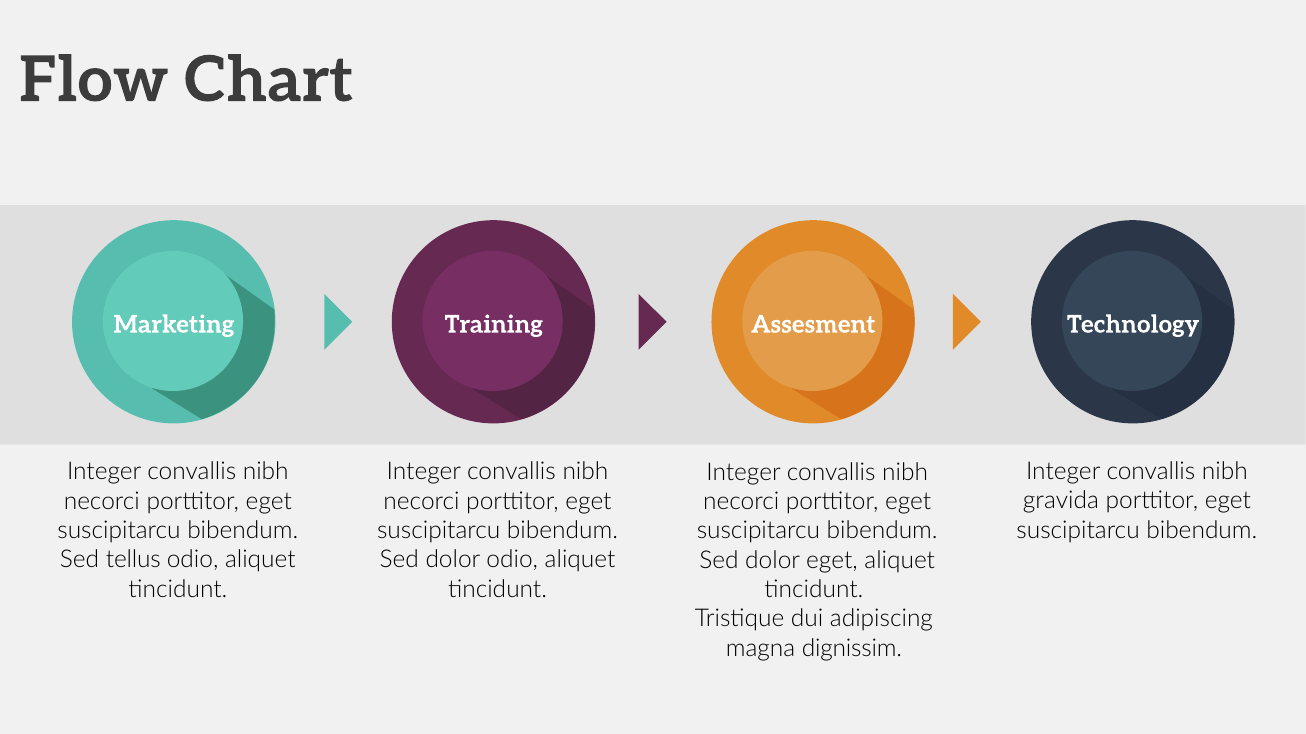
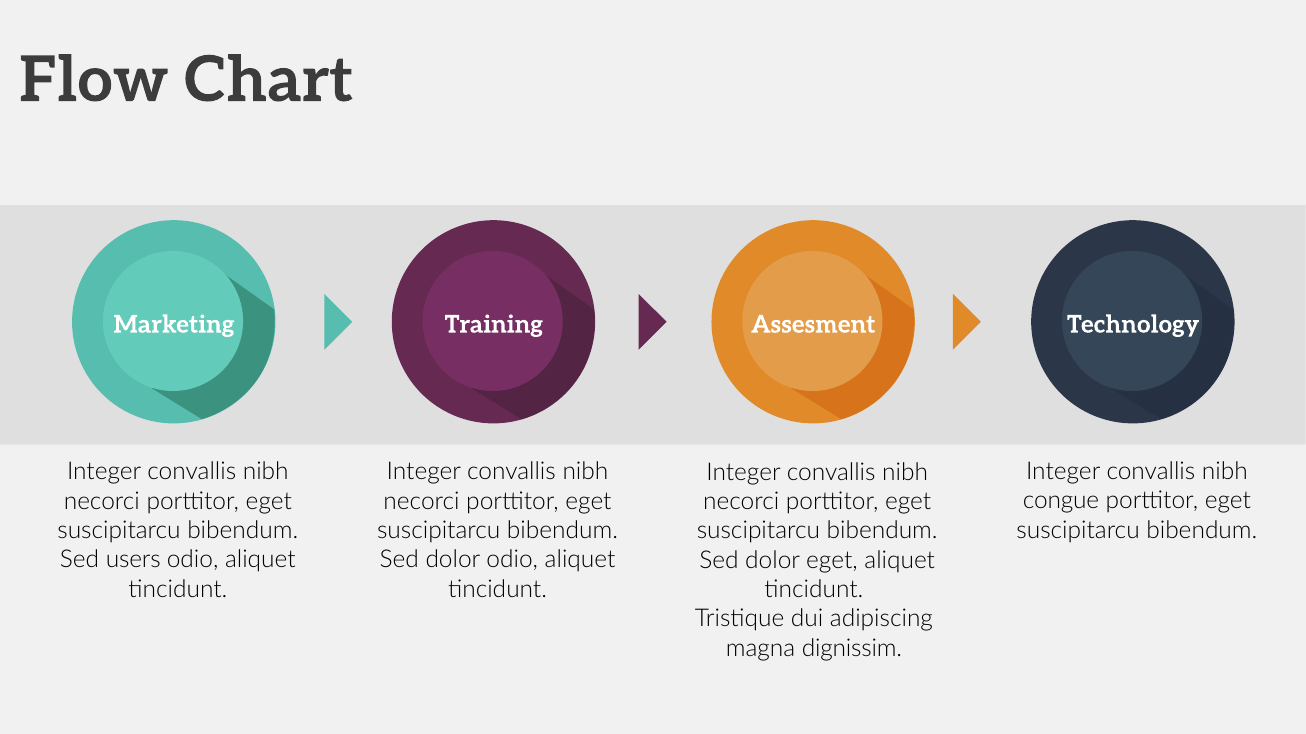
gravida: gravida -> congue
tellus: tellus -> users
